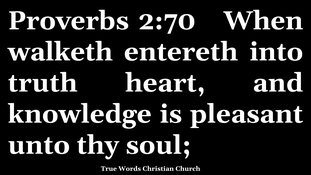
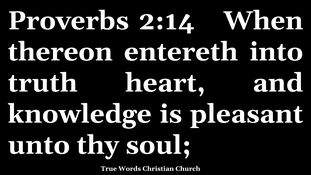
2:70: 2:70 -> 2:14
walketh: walketh -> thereon
